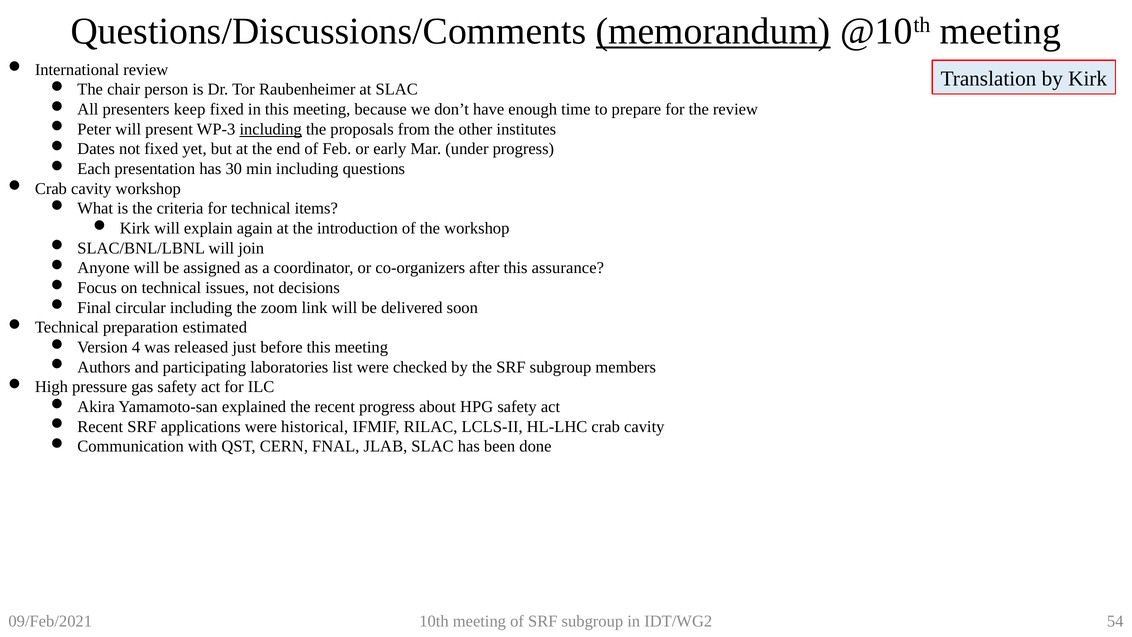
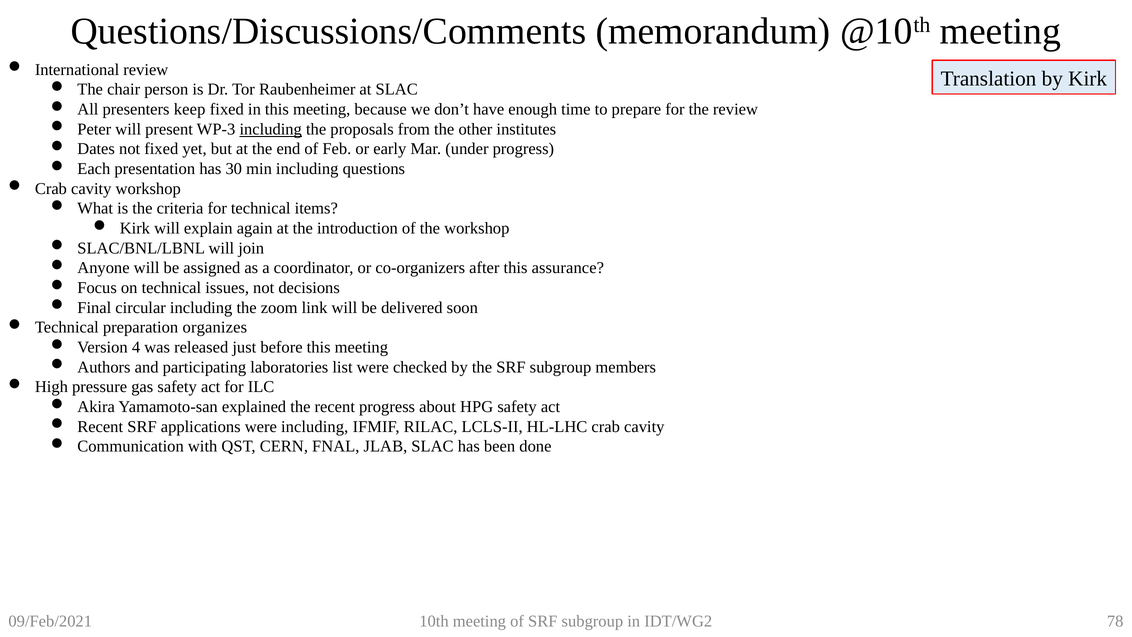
memorandum underline: present -> none
estimated: estimated -> organizes
were historical: historical -> including
54: 54 -> 78
